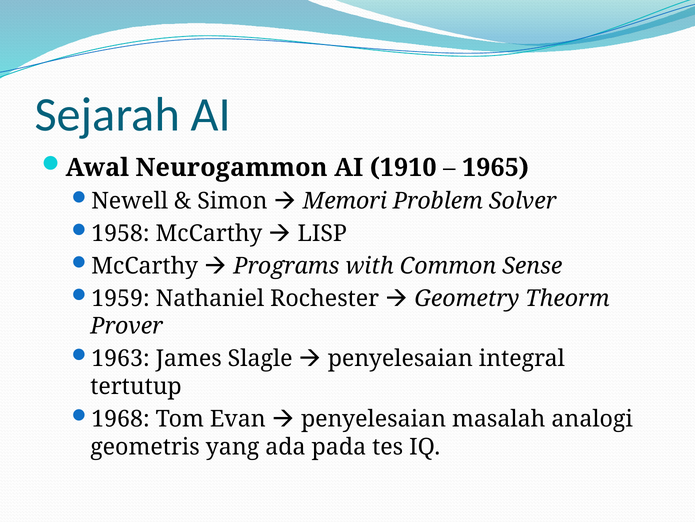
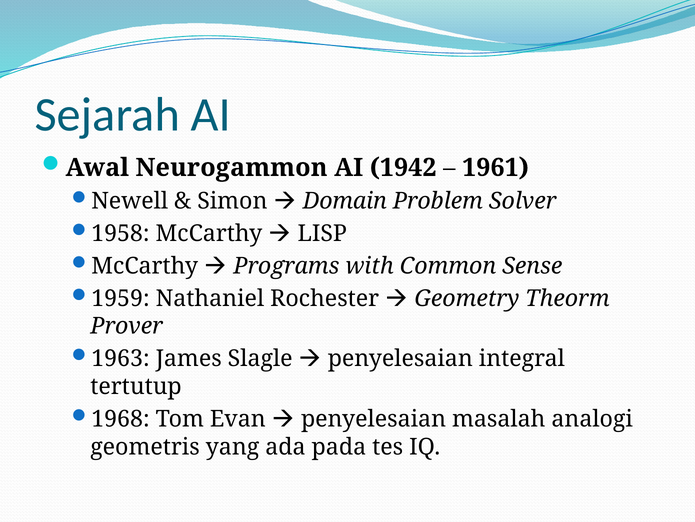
1910: 1910 -> 1942
1965: 1965 -> 1961
Memori: Memori -> Domain
